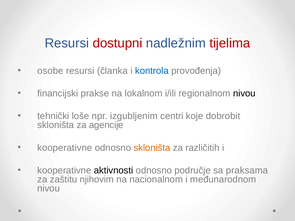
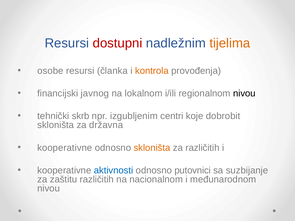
tijelima colour: red -> orange
kontrola colour: blue -> orange
prakse: prakse -> javnog
loše: loše -> skrb
agencije: agencije -> državna
aktivnosti colour: black -> blue
područje: područje -> putovnici
praksama: praksama -> suzbijanje
zaštitu njihovim: njihovim -> različitih
